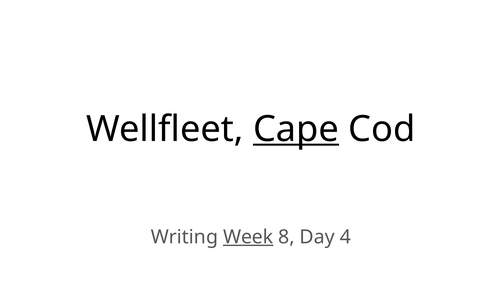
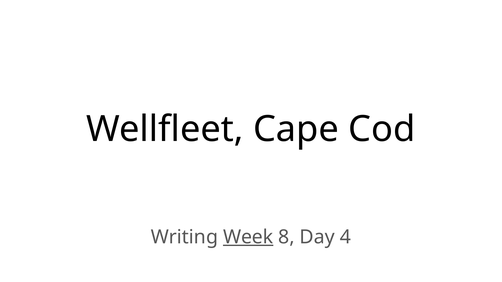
Cape underline: present -> none
